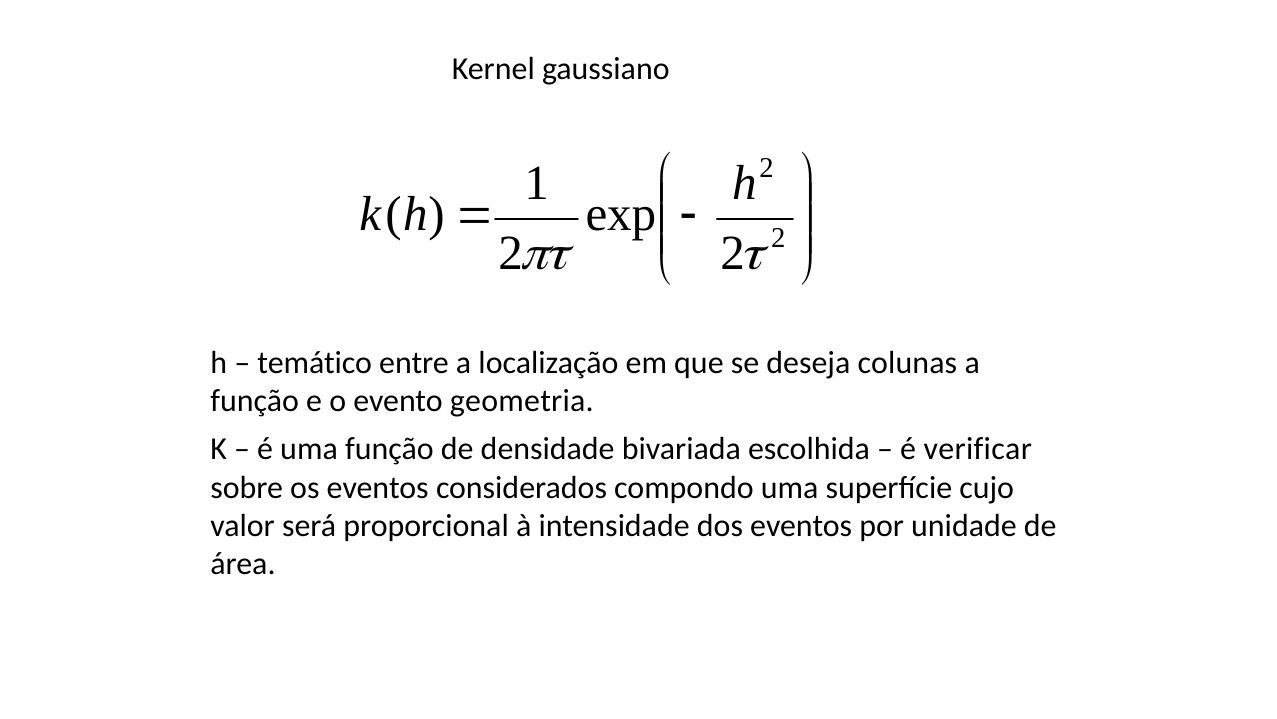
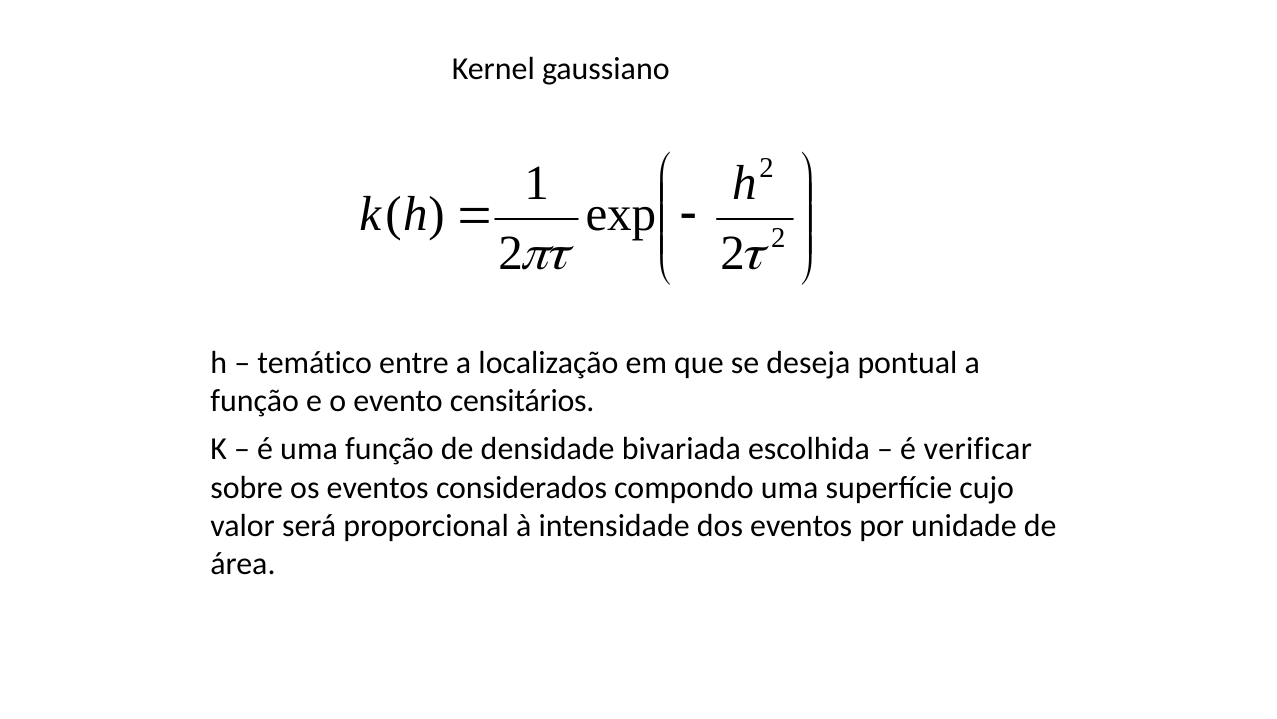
colunas: colunas -> pontual
geometria: geometria -> censitários
